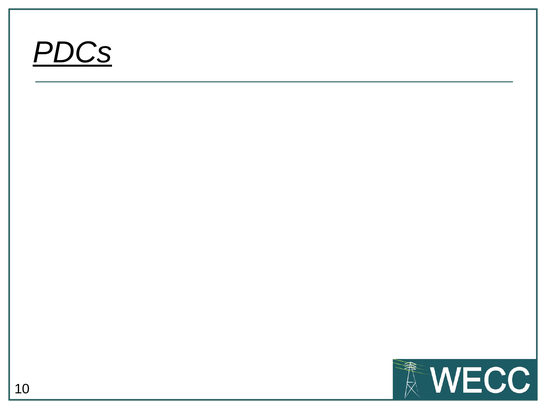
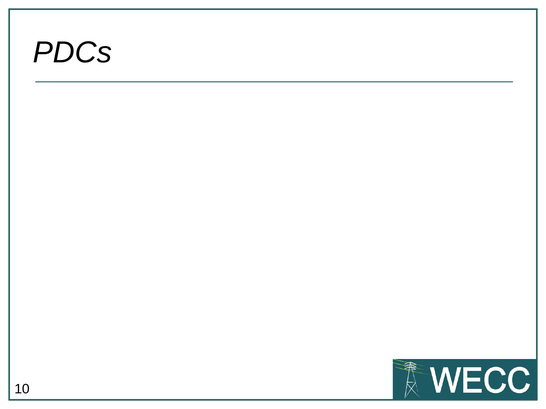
PDCs at (72, 53) underline: present -> none
